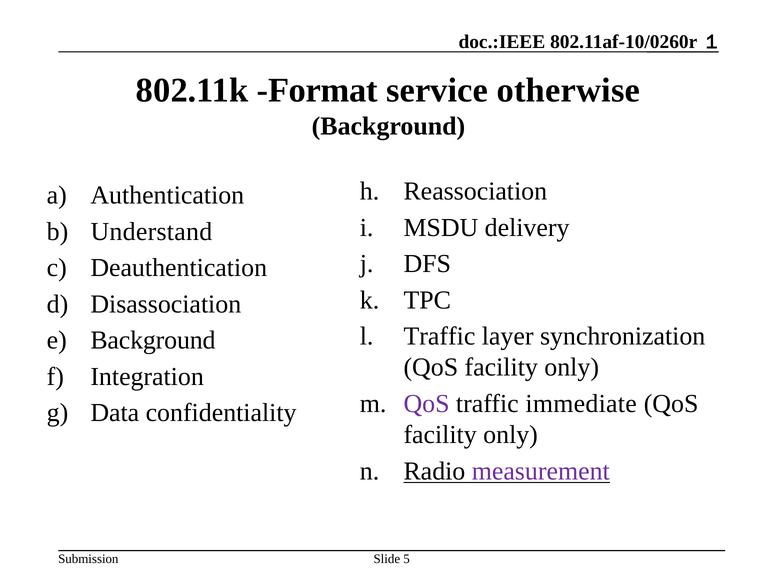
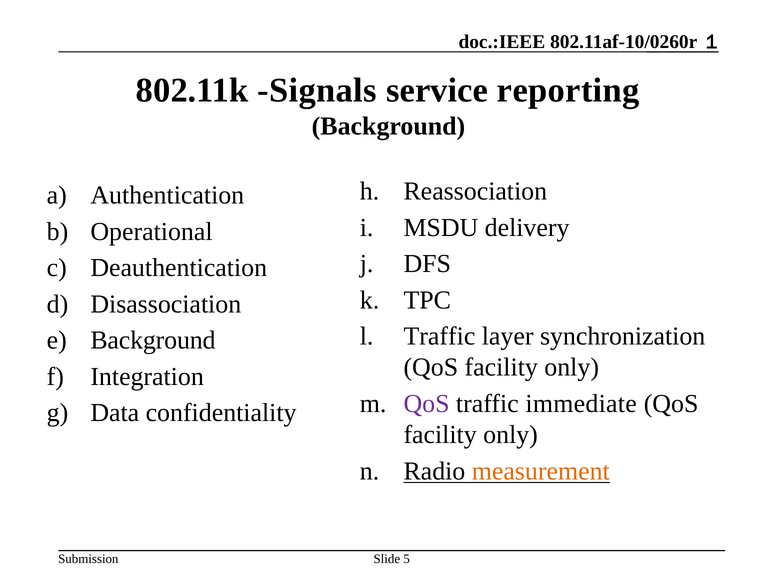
Format: Format -> Signals
otherwise: otherwise -> reporting
Understand: Understand -> Operational
measurement colour: purple -> orange
